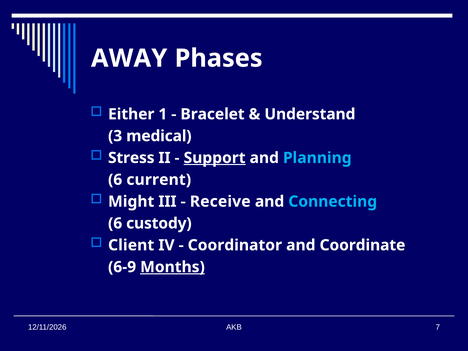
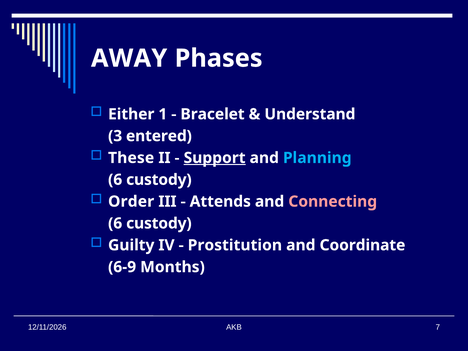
medical: medical -> entered
Stress: Stress -> These
current at (159, 180): current -> custody
Might: Might -> Order
Receive: Receive -> Attends
Connecting colour: light blue -> pink
Client: Client -> Guilty
Coordinator: Coordinator -> Prostitution
Months underline: present -> none
